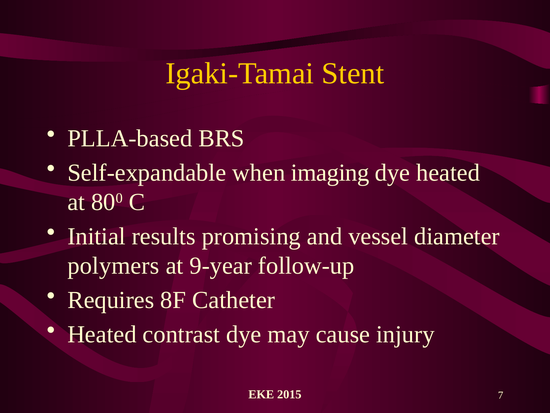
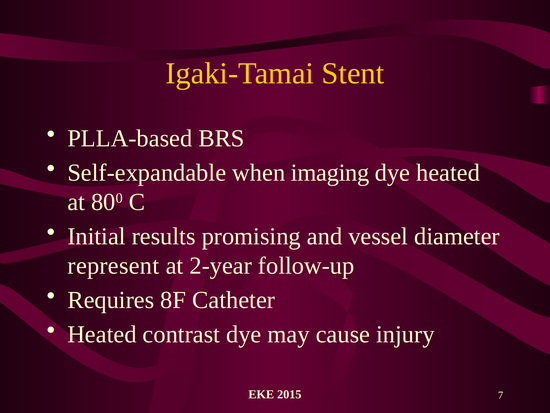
polymers: polymers -> represent
9-year: 9-year -> 2-year
